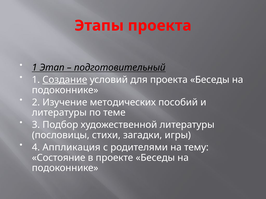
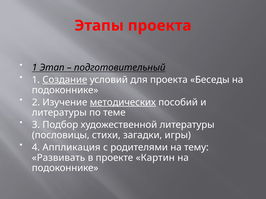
методических underline: none -> present
Состояние: Состояние -> Развивать
проекте Беседы: Беседы -> Картин
